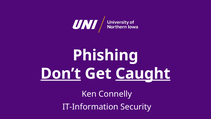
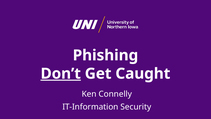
Caught underline: present -> none
